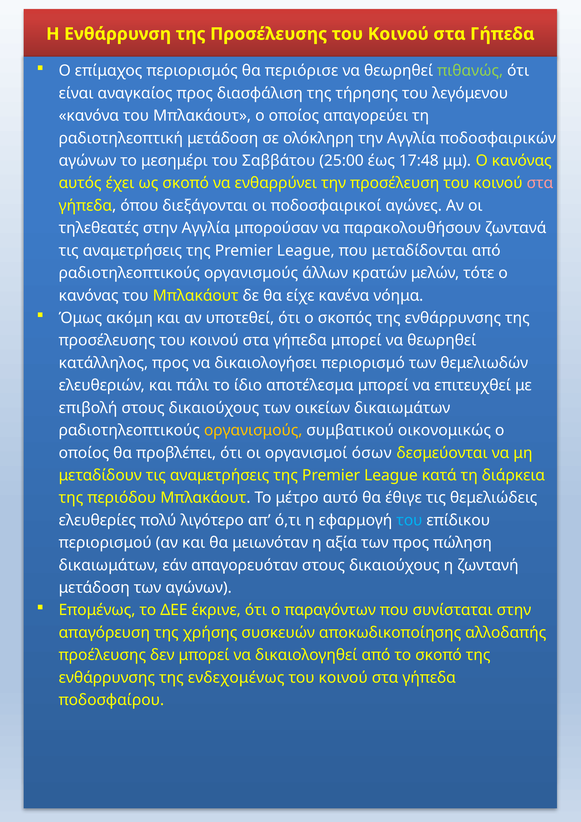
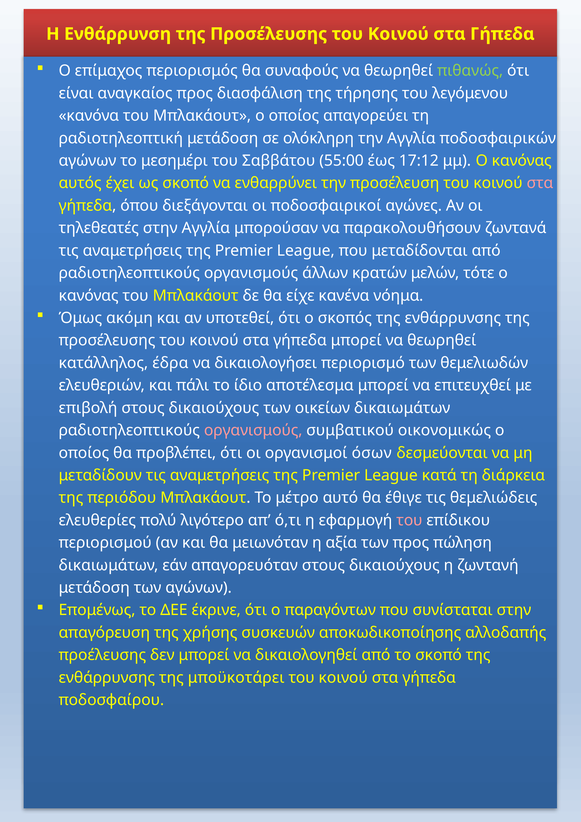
περιόρισε: περιόρισε -> συναφούς
25:00: 25:00 -> 55:00
17:48: 17:48 -> 17:12
κατάλληλος προς: προς -> έδρα
οργανισμούς at (253, 430) colour: yellow -> pink
του at (409, 520) colour: light blue -> pink
ενδεχομένως: ενδεχομένως -> μποϋκοτάρει
